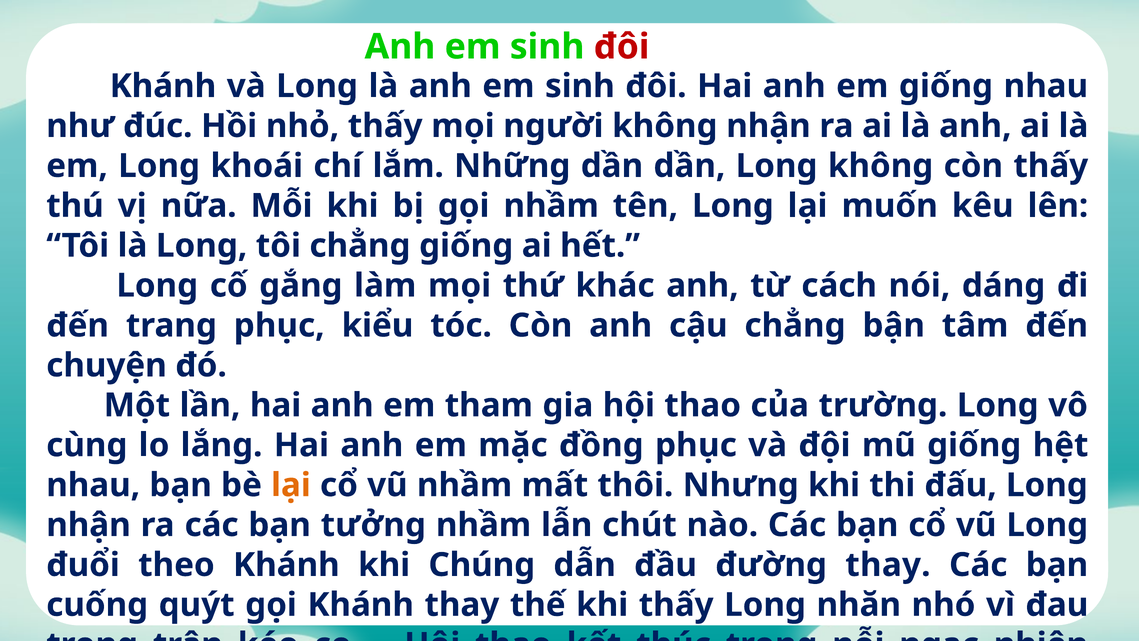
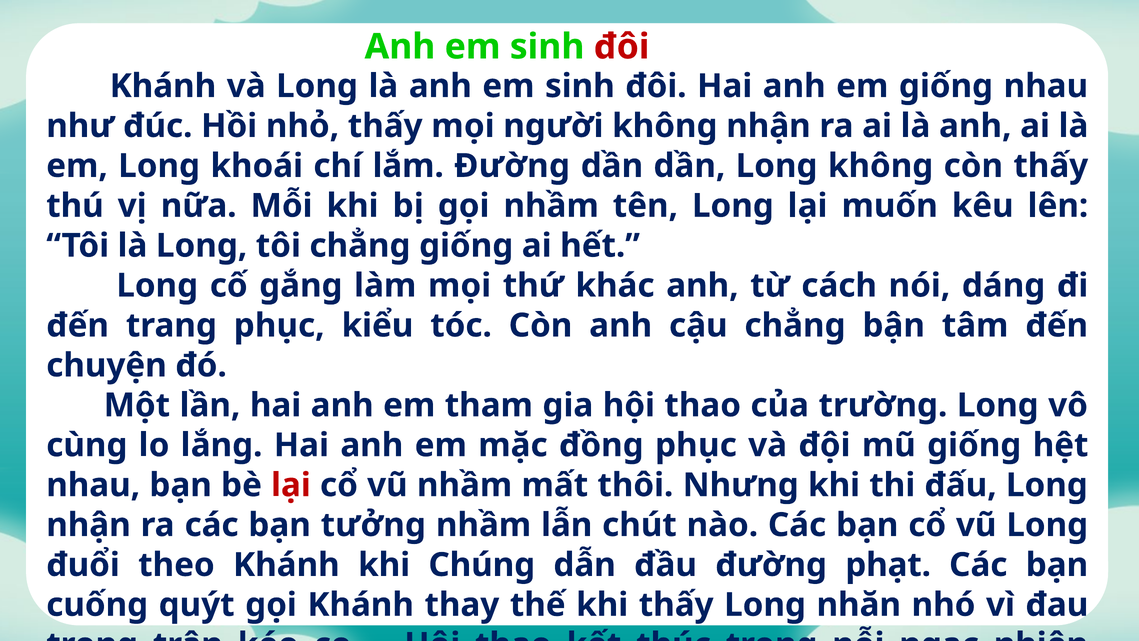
lắm Những: Những -> Đường
lại at (291, 485) colour: orange -> red
đường thay: thay -> phạt
